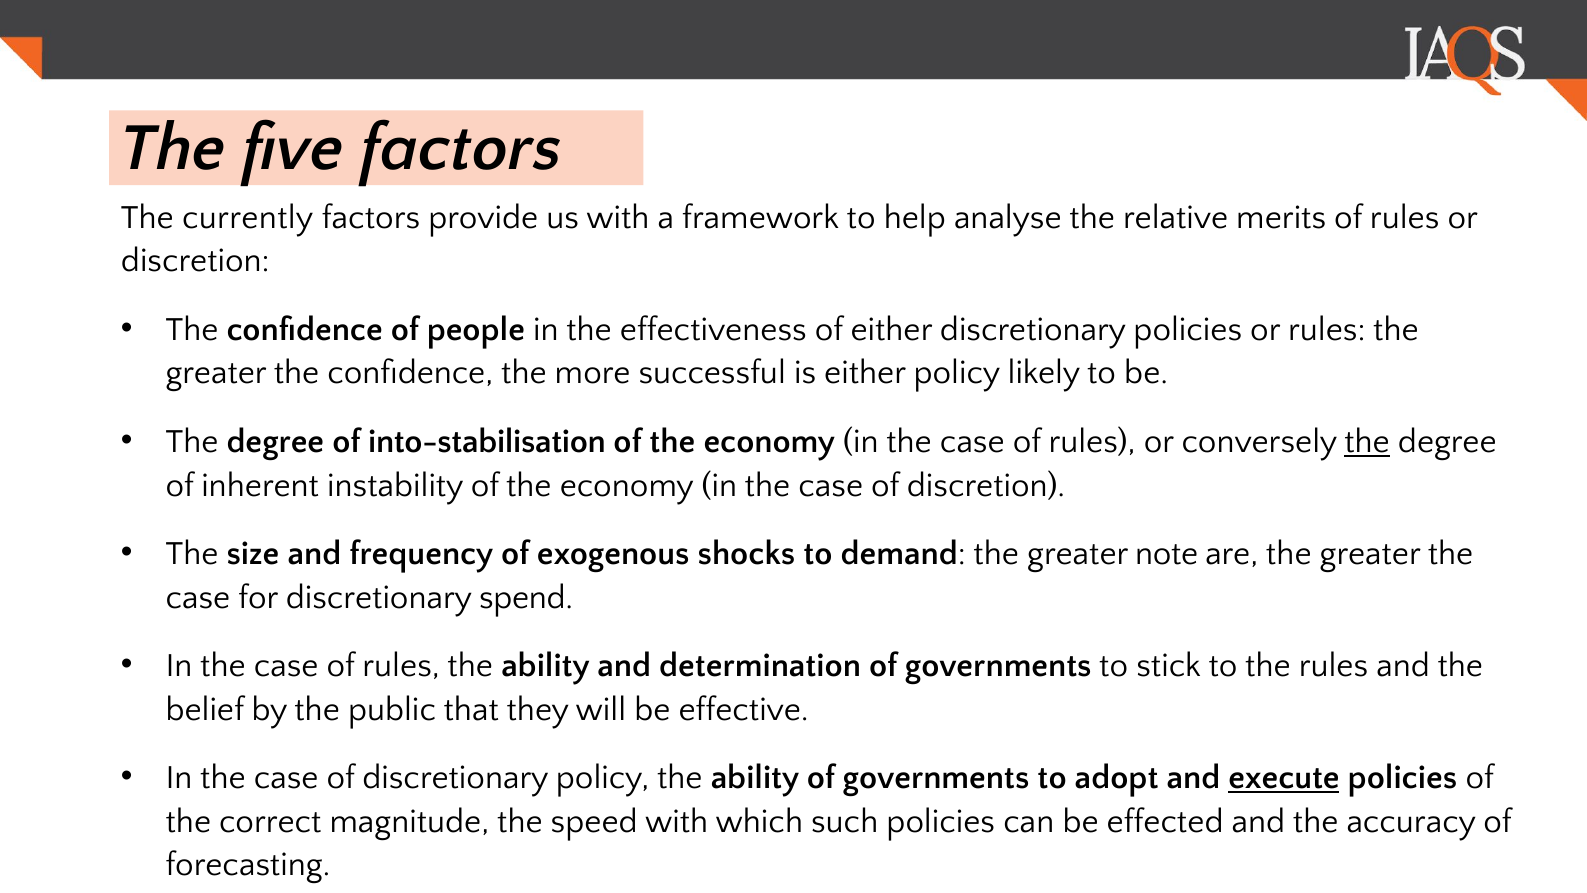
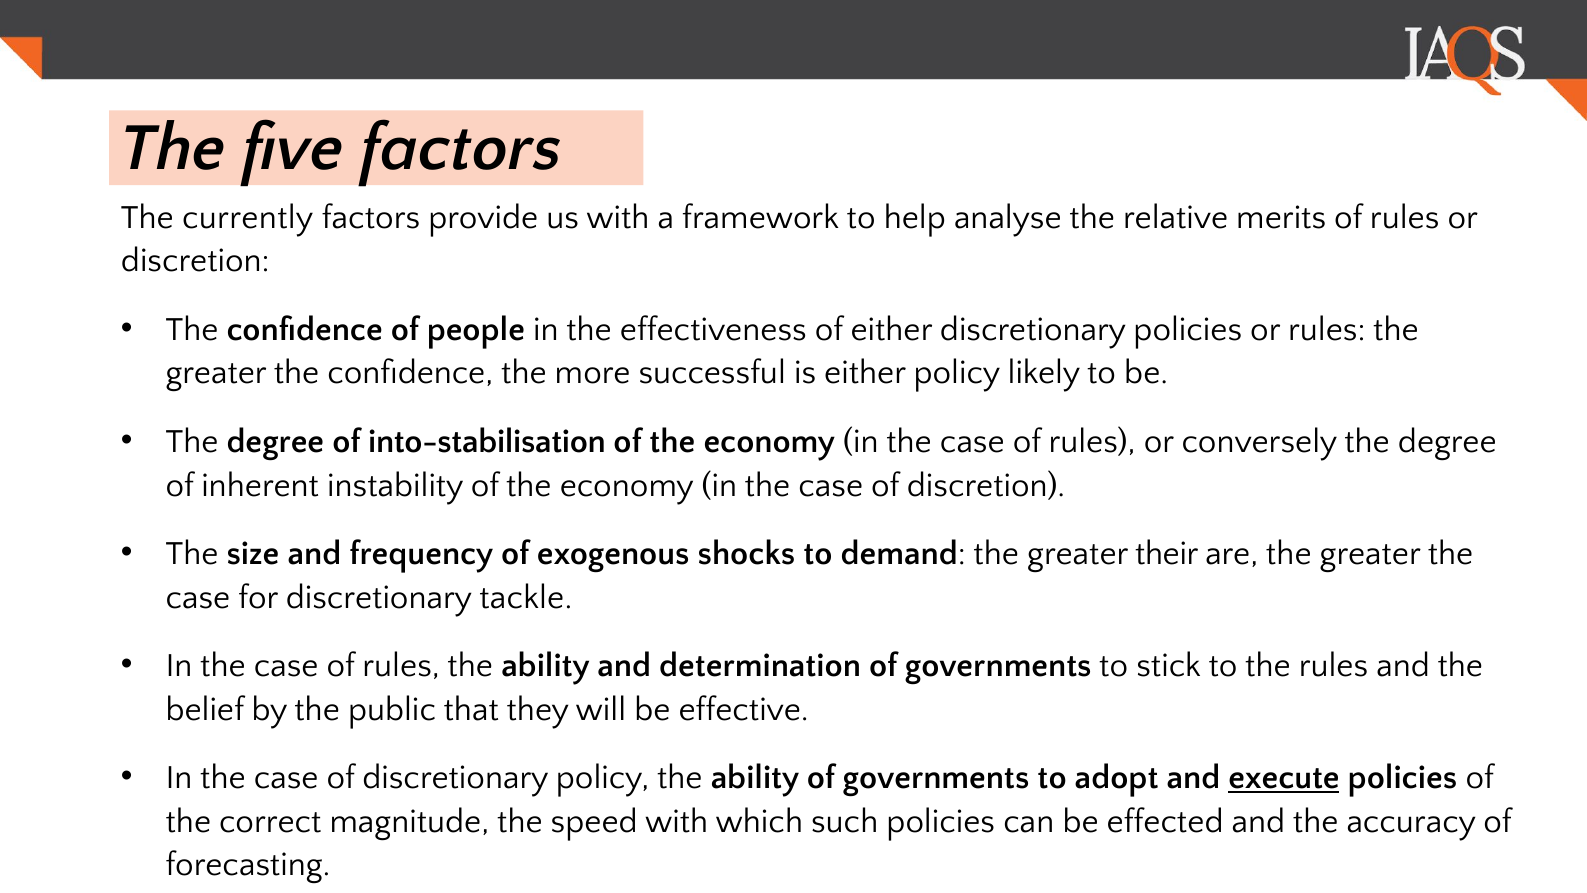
the at (1367, 441) underline: present -> none
note: note -> their
spend: spend -> tackle
